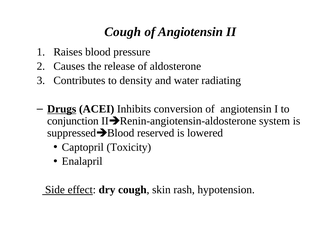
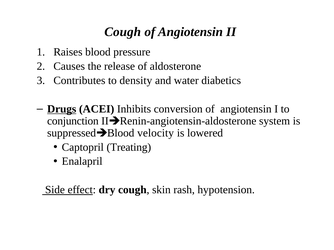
radiating: radiating -> diabetics
reserved: reserved -> velocity
Toxicity: Toxicity -> Treating
